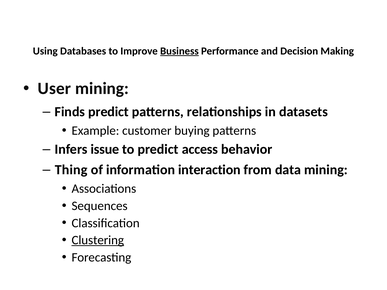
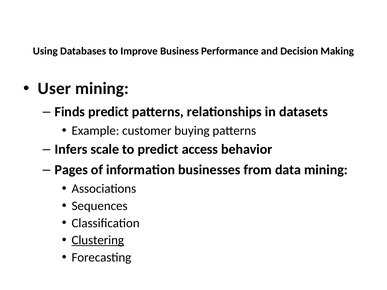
Business underline: present -> none
issue: issue -> scale
Thing: Thing -> Pages
interaction: interaction -> businesses
